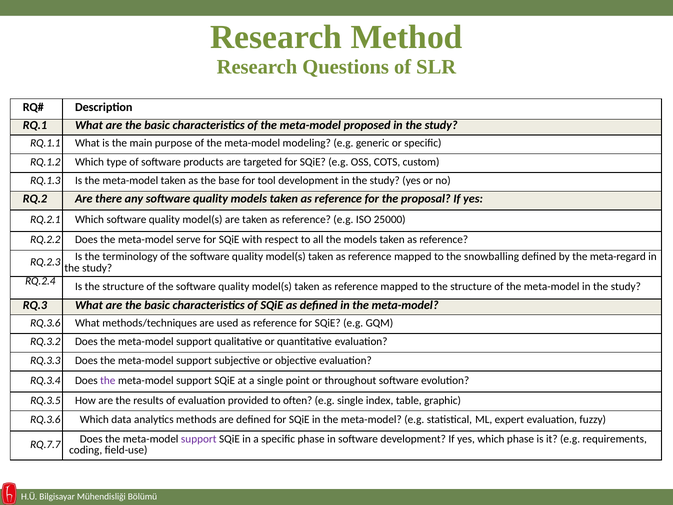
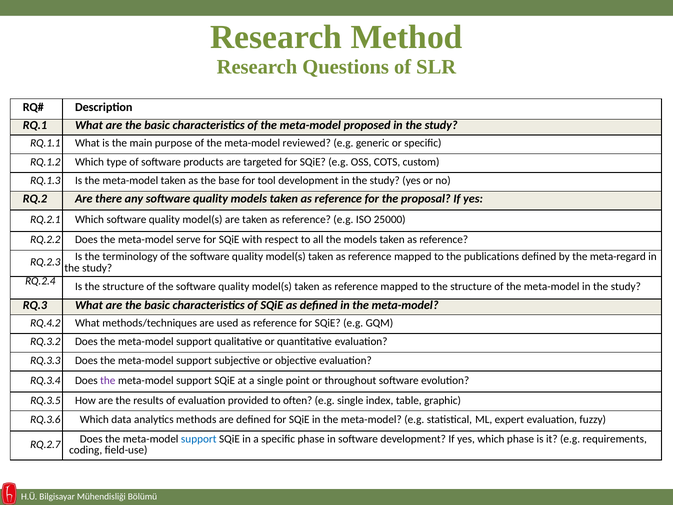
modeling: modeling -> reviewed
snowballing: snowballing -> publications
RQ.3.6 at (45, 323): RQ.3.6 -> RQ.4.2
support at (199, 439) colour: purple -> blue
RQ.7.7: RQ.7.7 -> RQ.2.7
